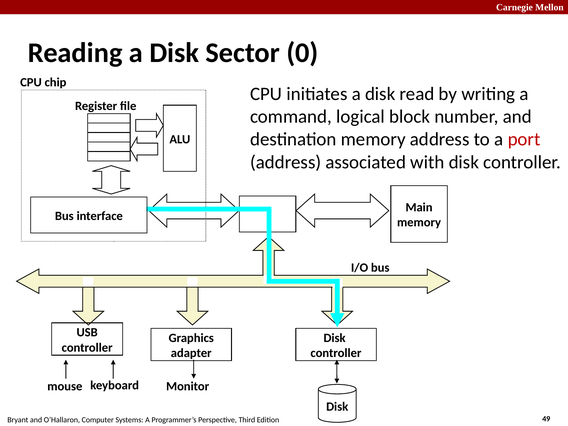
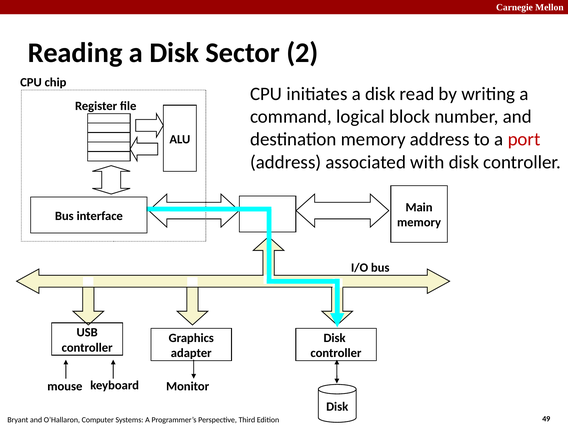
0: 0 -> 2
